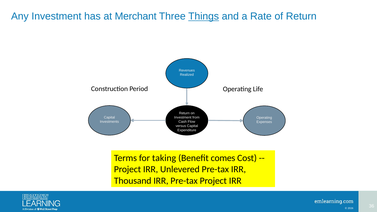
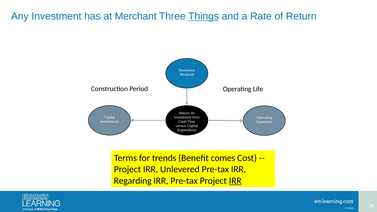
taking: taking -> trends
Thousand: Thousand -> Regarding
IRR at (235, 181) underline: none -> present
